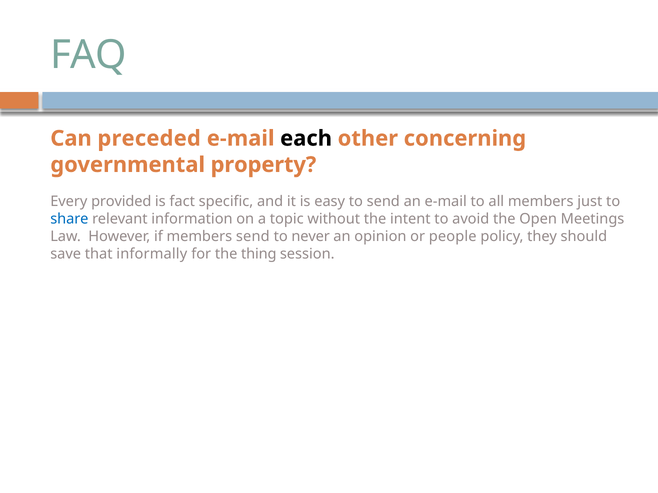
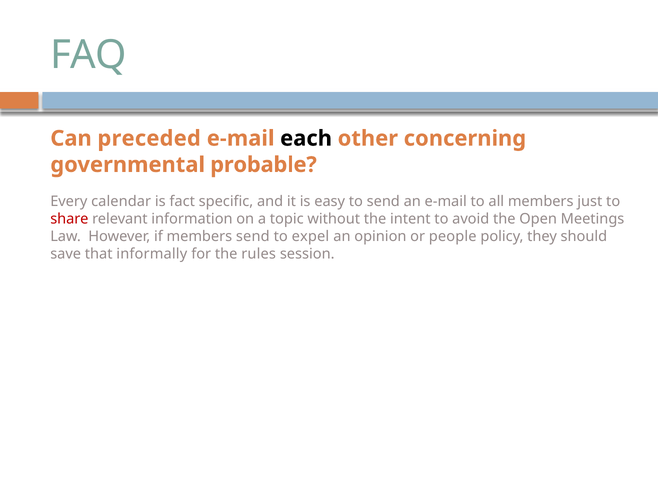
property: property -> probable
provided: provided -> calendar
share colour: blue -> red
never: never -> expel
thing: thing -> rules
